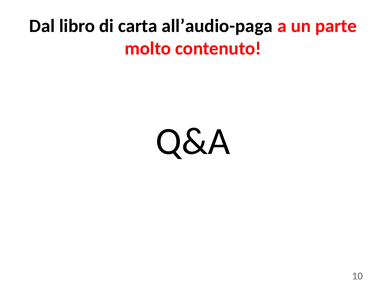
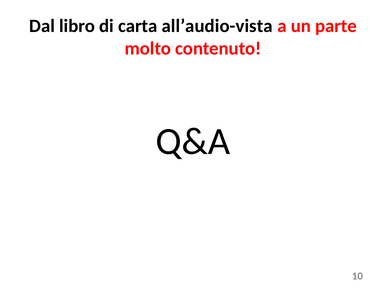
all’audio-paga: all’audio-paga -> all’audio-vista
